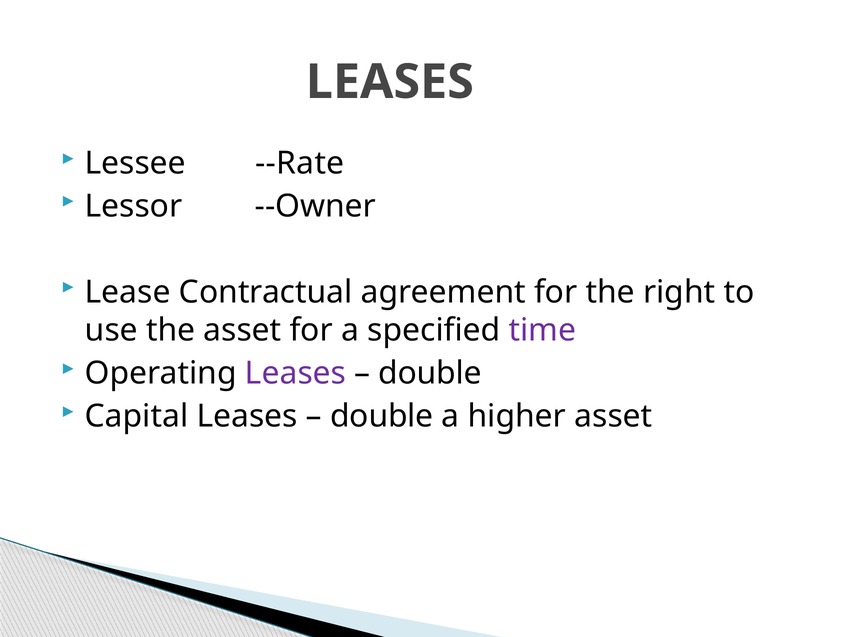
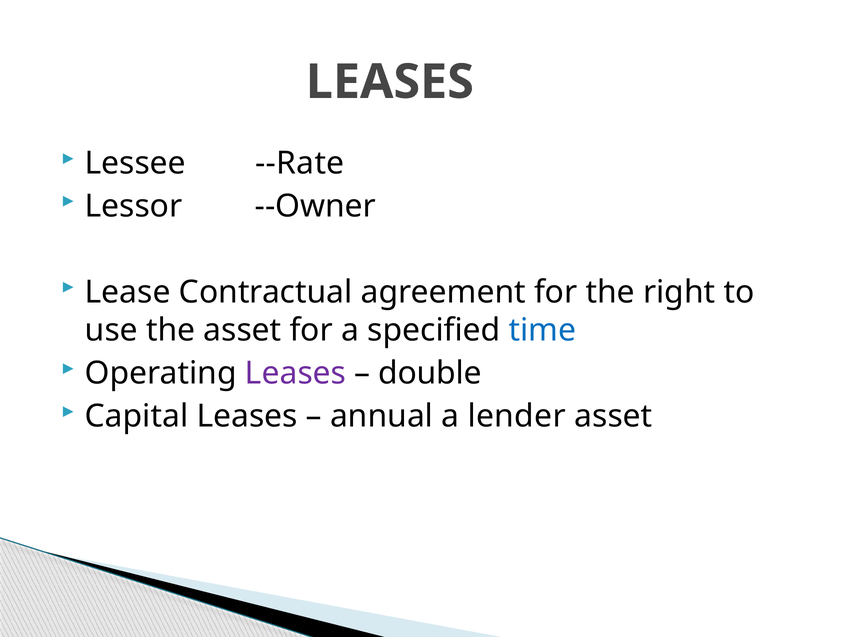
time colour: purple -> blue
double at (382, 417): double -> annual
higher: higher -> lender
